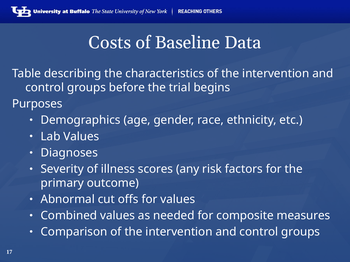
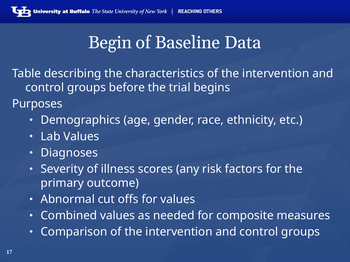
Costs: Costs -> Begin
